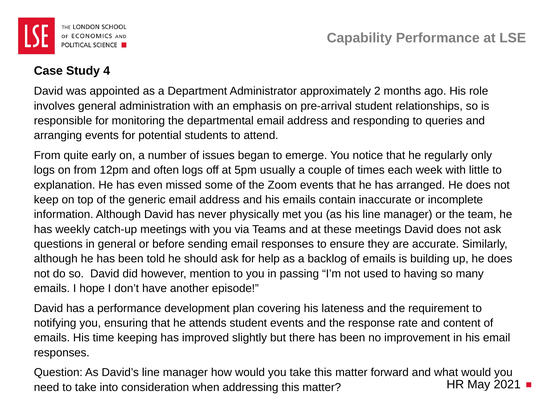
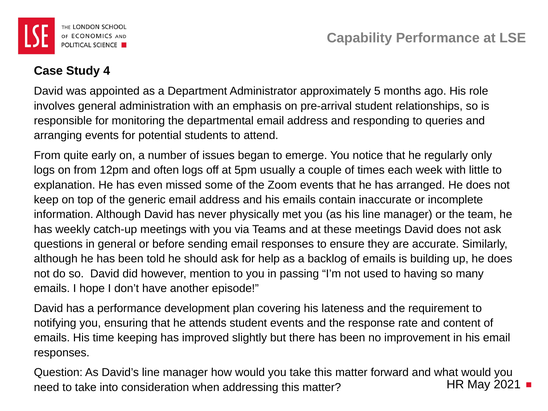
2: 2 -> 5
